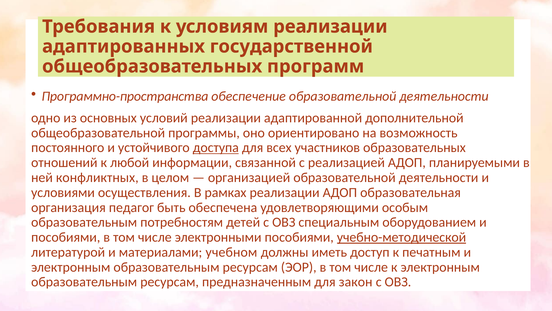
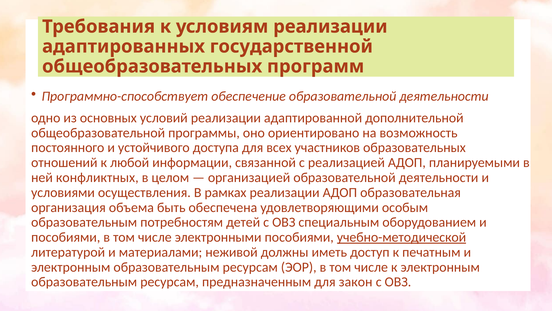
Программно-пространства: Программно-пространства -> Программно-способствует
доступа underline: present -> none
педагог: педагог -> объема
учебном: учебном -> неживой
